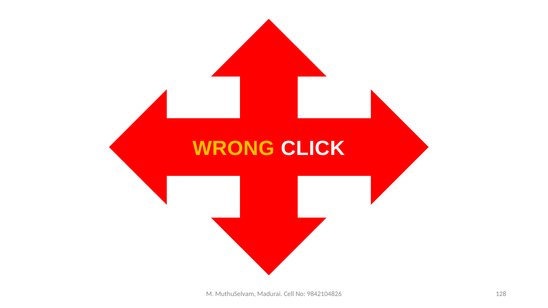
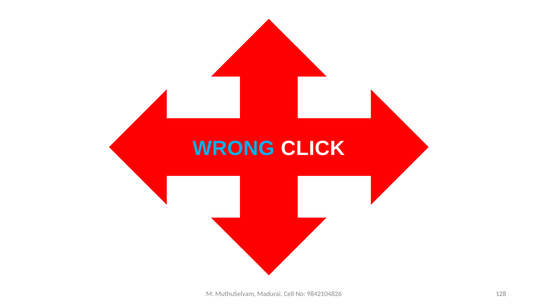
WRONG colour: yellow -> light blue
